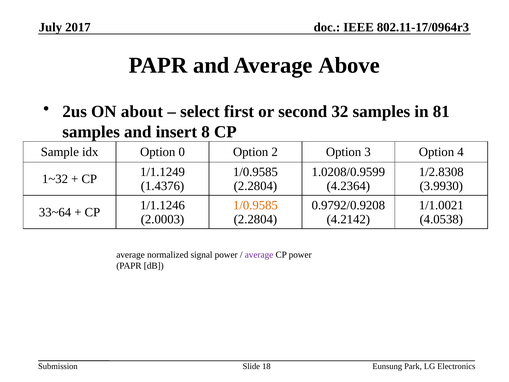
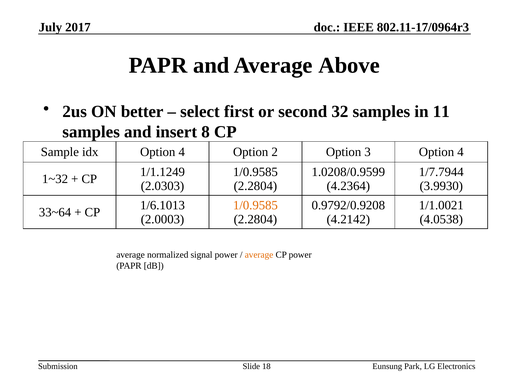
about: about -> better
81: 81 -> 11
idx Option 0: 0 -> 4
1/2.8308: 1/2.8308 -> 1/7.7944
1.4376: 1.4376 -> 2.0303
1/1.1246: 1/1.1246 -> 1/6.1013
average at (259, 255) colour: purple -> orange
